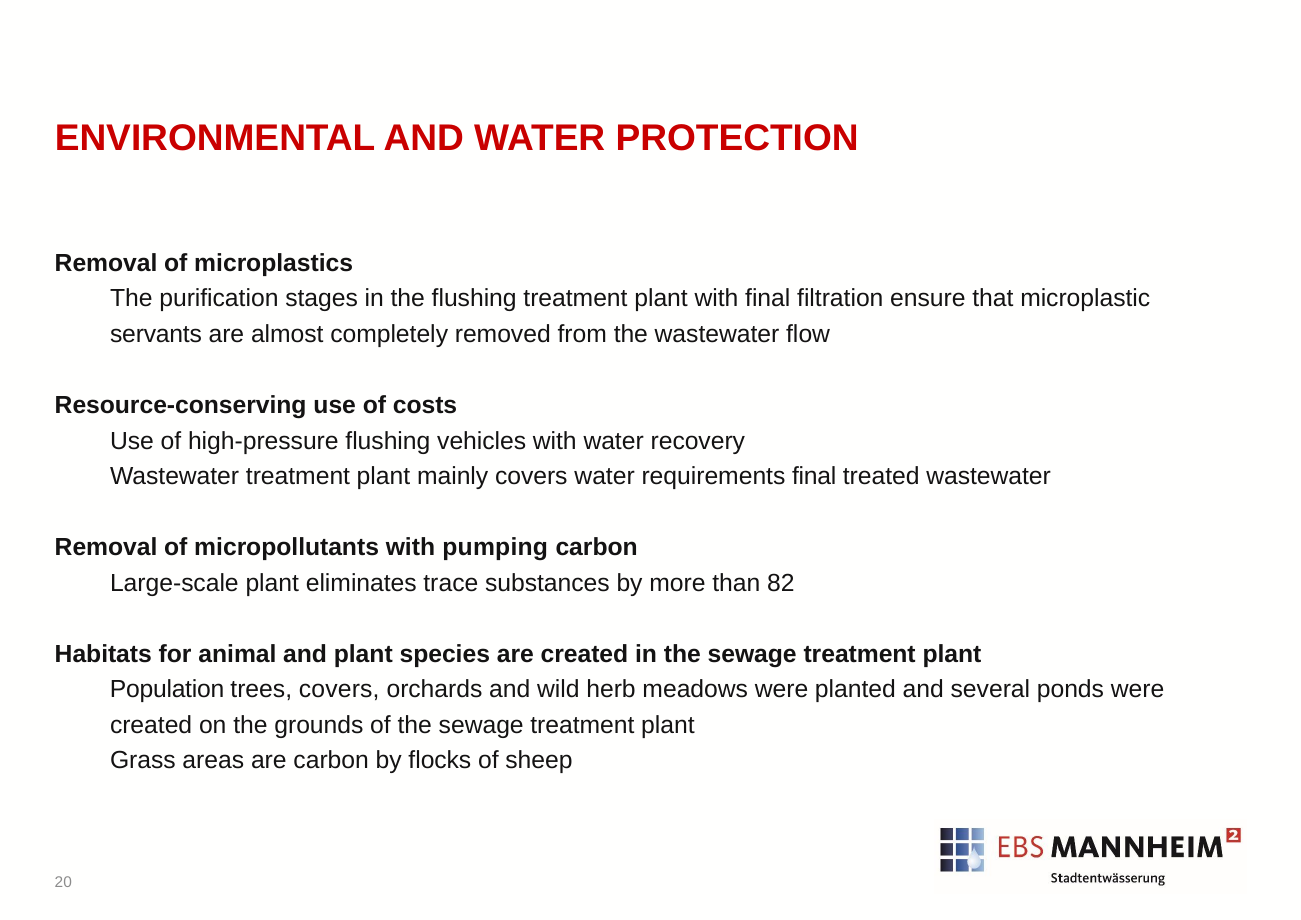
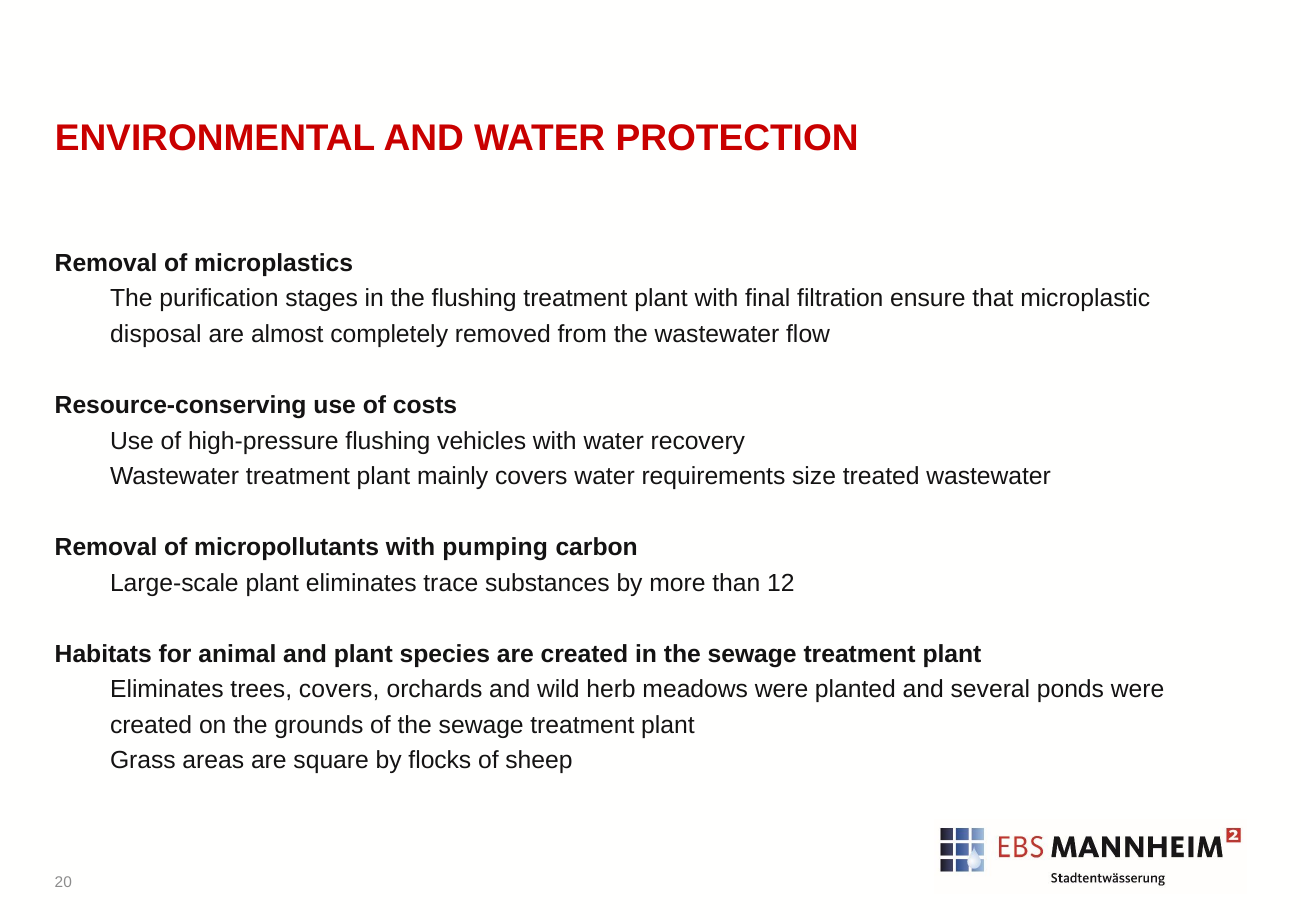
servants: servants -> disposal
requirements final: final -> size
82: 82 -> 12
Population at (167, 689): Population -> Eliminates
are carbon: carbon -> square
